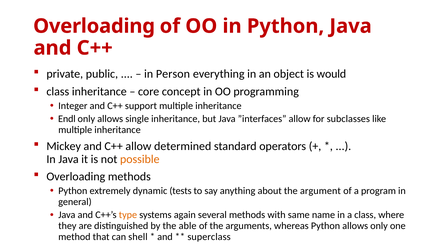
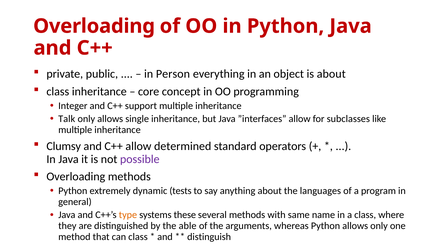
is would: would -> about
Endl: Endl -> Talk
Mickey: Mickey -> Clumsy
possible colour: orange -> purple
argument: argument -> languages
again: again -> these
can shell: shell -> class
superclass: superclass -> distinguish
